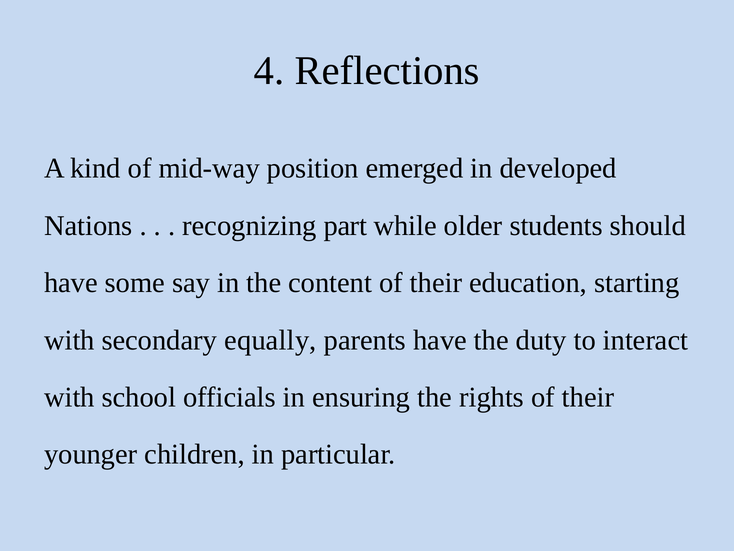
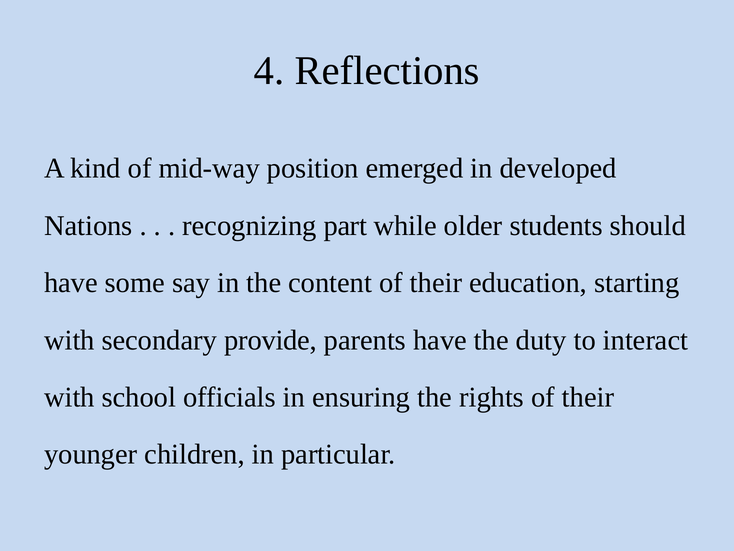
equally: equally -> provide
